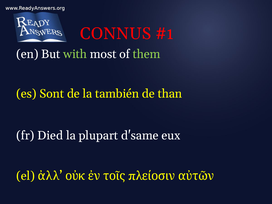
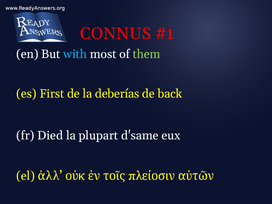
with colour: light green -> light blue
Sont: Sont -> First
también: también -> deberías
than: than -> back
